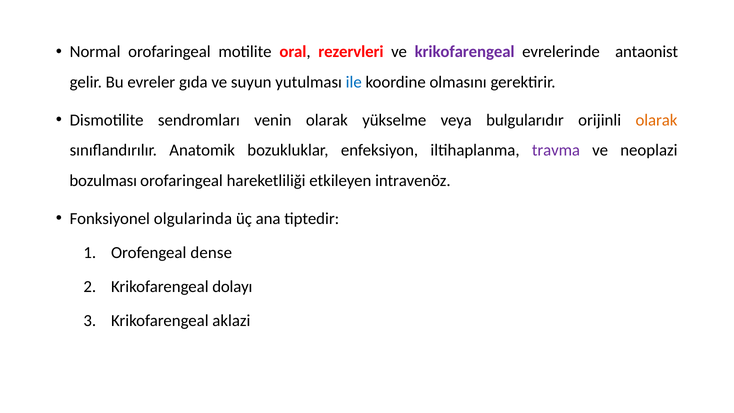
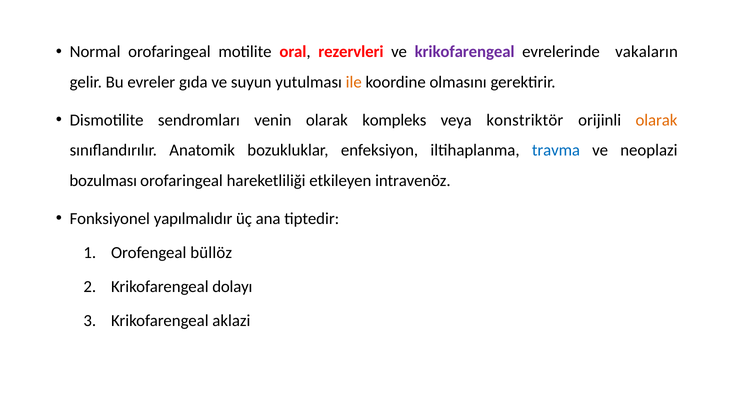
antaonist: antaonist -> vakaların
ile colour: blue -> orange
yükselme: yükselme -> kompleks
bulgularıdır: bulgularıdır -> konstriktör
travma colour: purple -> blue
olgularinda: olgularinda -> yapılmalıdır
dense: dense -> büllöz
